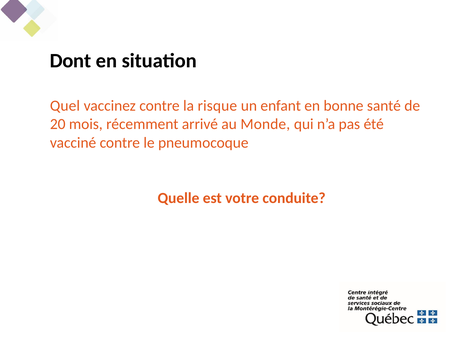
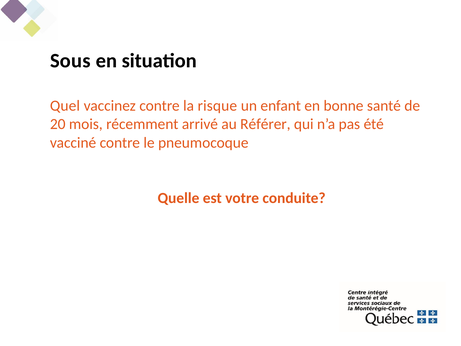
Dont: Dont -> Sous
Monde: Monde -> Référer
